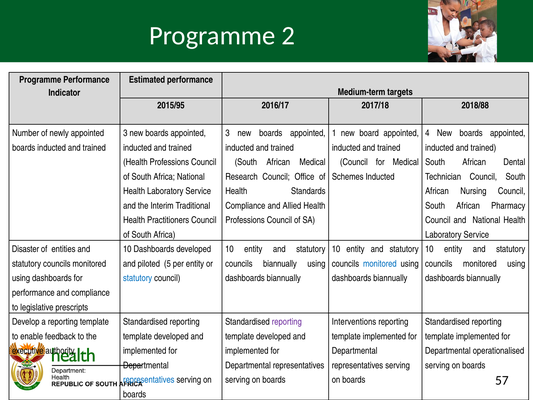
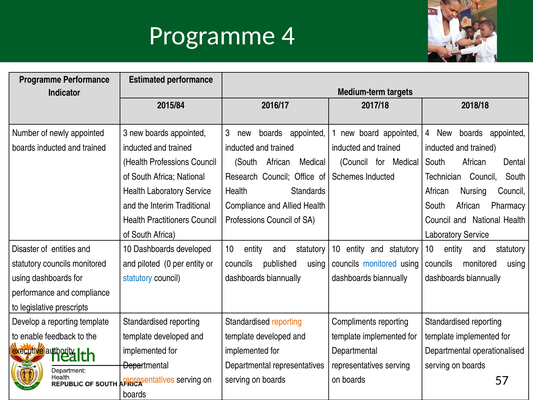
Programme 2: 2 -> 4
2015/95: 2015/95 -> 2015/84
2018/88: 2018/88 -> 2018/18
5: 5 -> 0
councils biannually: biannually -> published
reporting at (287, 322) colour: purple -> orange
Interventions: Interventions -> Compliments
representatives at (149, 380) colour: blue -> orange
